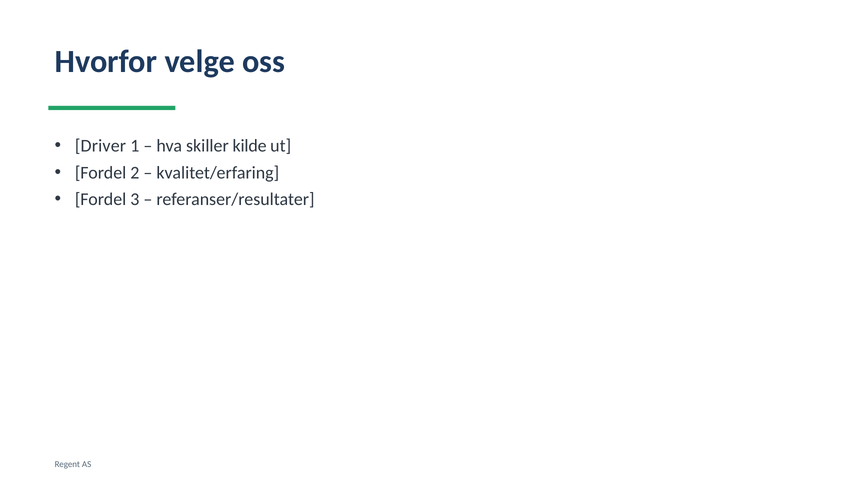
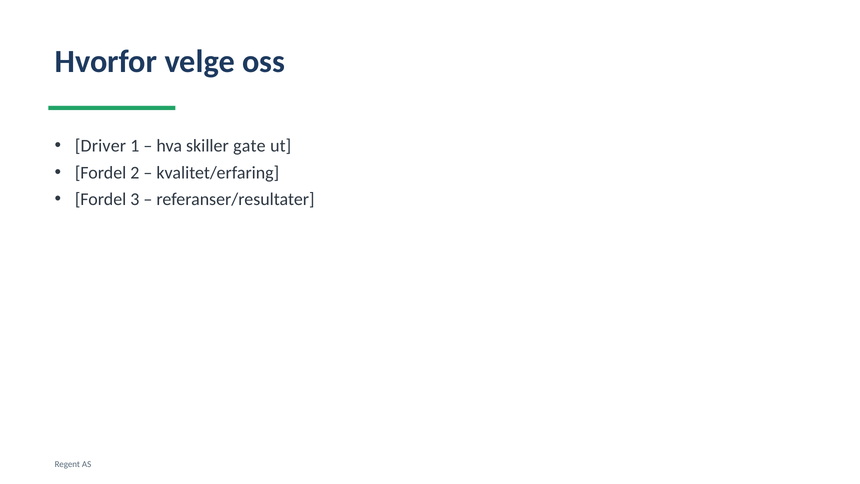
kilde: kilde -> gate
